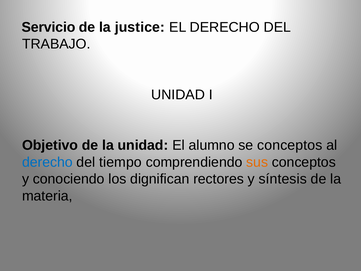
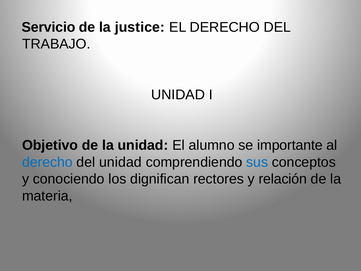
se conceptos: conceptos -> importante
del tiempo: tiempo -> unidad
sus colour: orange -> blue
síntesis: síntesis -> relación
